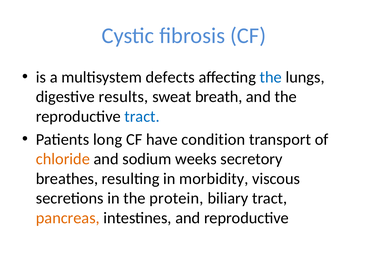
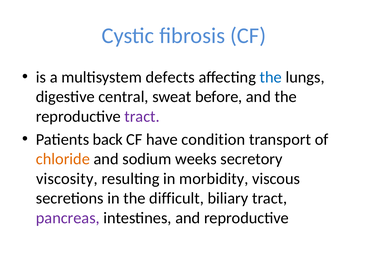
results: results -> central
breath: breath -> before
tract at (142, 116) colour: blue -> purple
long: long -> back
breathes: breathes -> viscosity
protein: protein -> difficult
pancreas colour: orange -> purple
